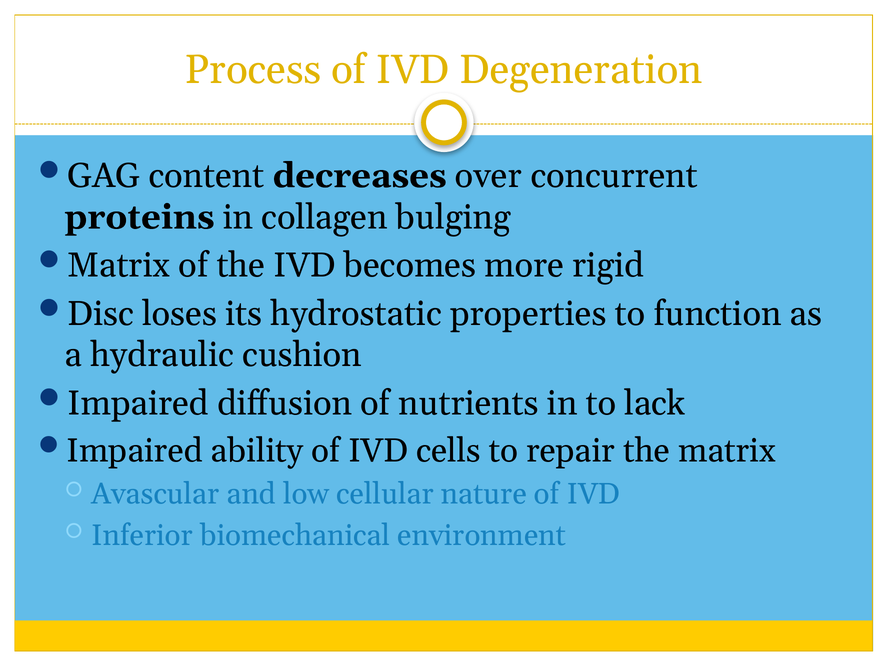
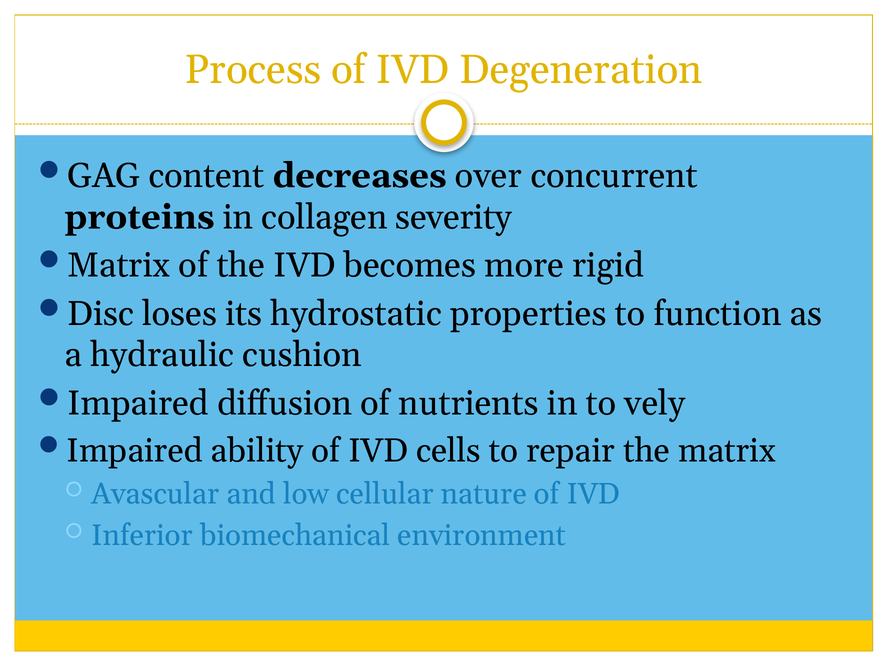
bulging: bulging -> severity
lack: lack -> vely
